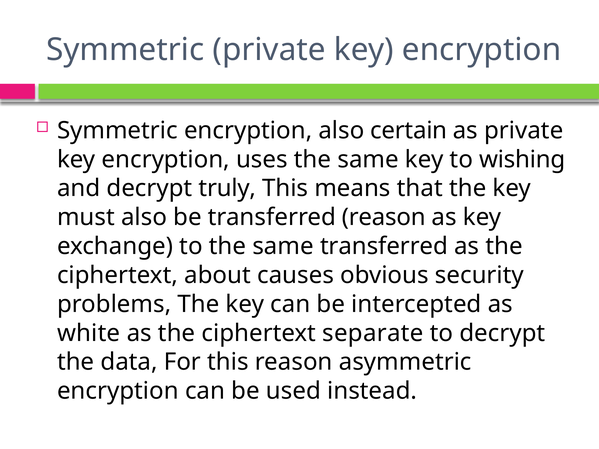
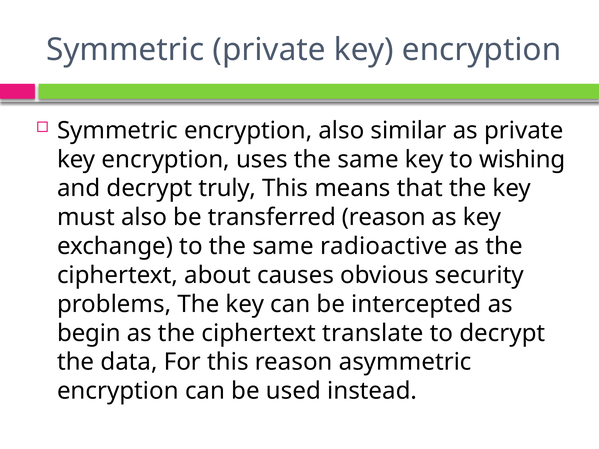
certain: certain -> similar
same transferred: transferred -> radioactive
white: white -> begin
separate: separate -> translate
